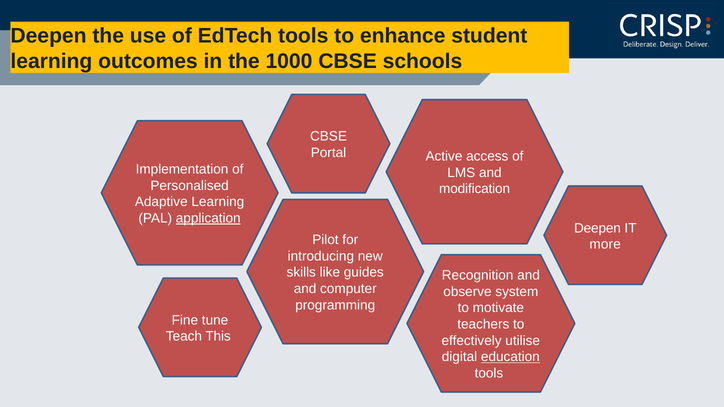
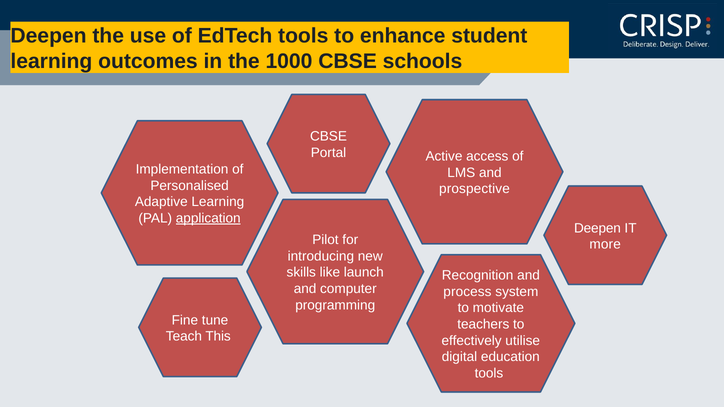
modification: modification -> prospective
guides: guides -> launch
observe: observe -> process
education underline: present -> none
